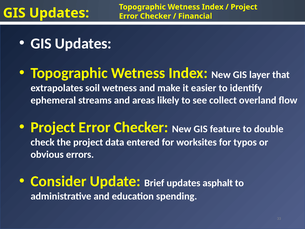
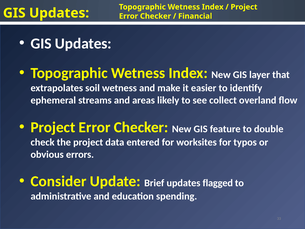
asphalt: asphalt -> flagged
